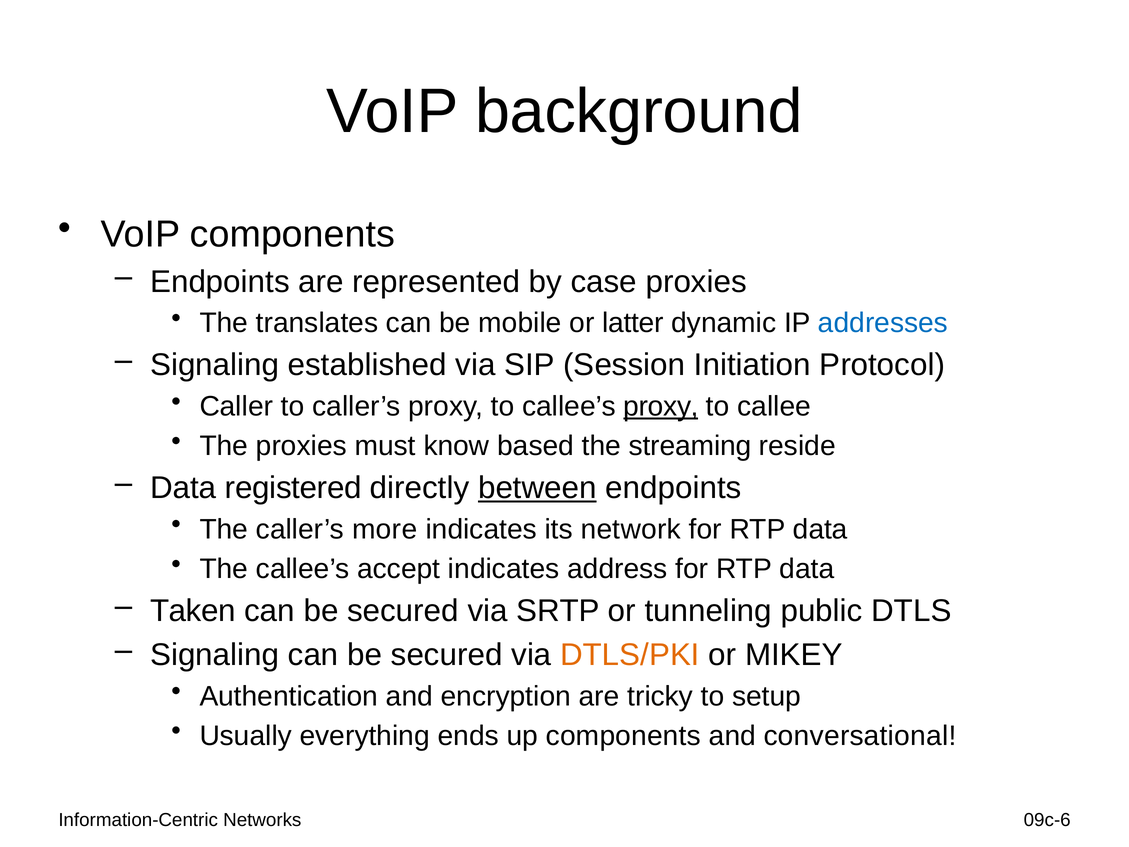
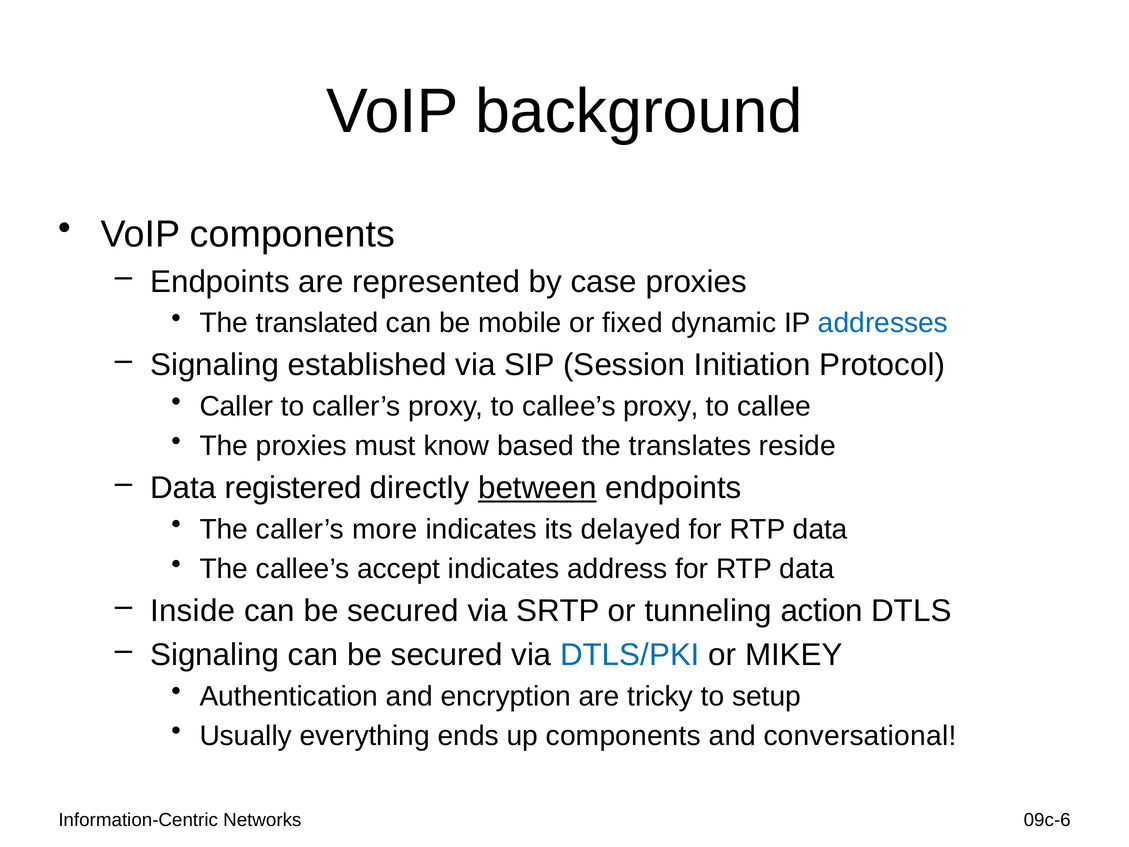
translates: translates -> translated
latter: latter -> fixed
proxy at (661, 406) underline: present -> none
streaming: streaming -> translates
network: network -> delayed
Taken: Taken -> Inside
public: public -> action
DTLS/PKI colour: orange -> blue
